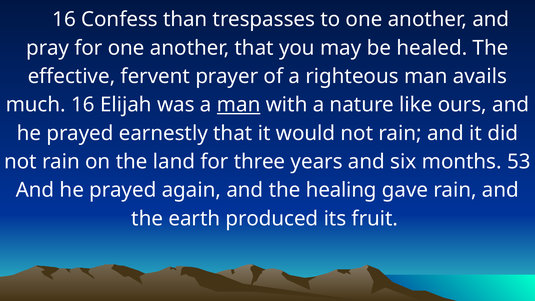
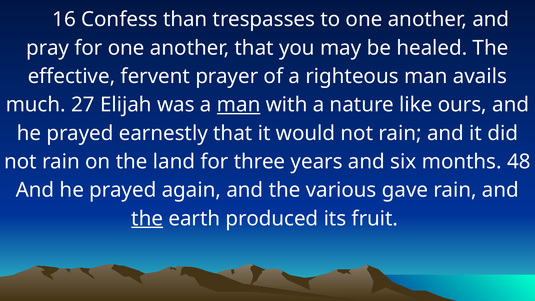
much 16: 16 -> 27
53: 53 -> 48
healing: healing -> various
the at (147, 219) underline: none -> present
